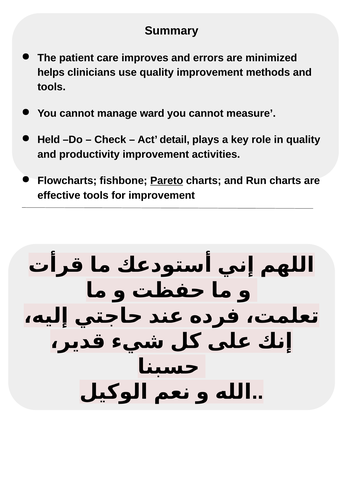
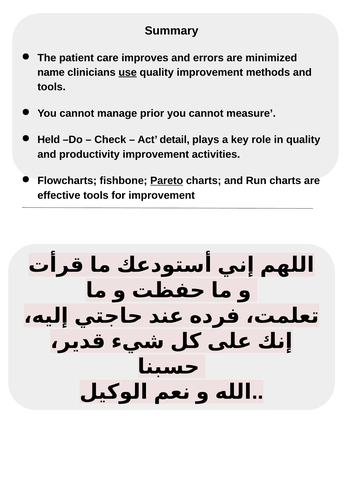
helps: helps -> name
use underline: none -> present
ward: ward -> prior
